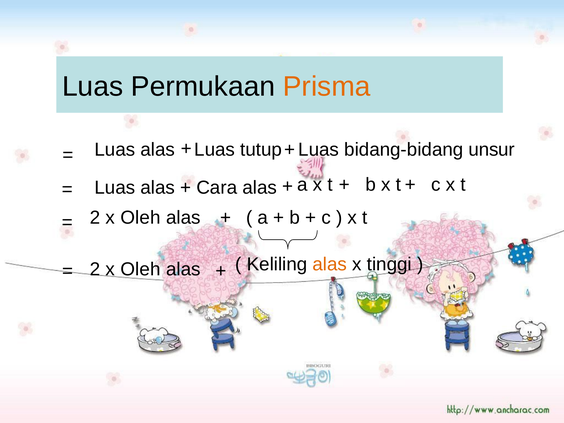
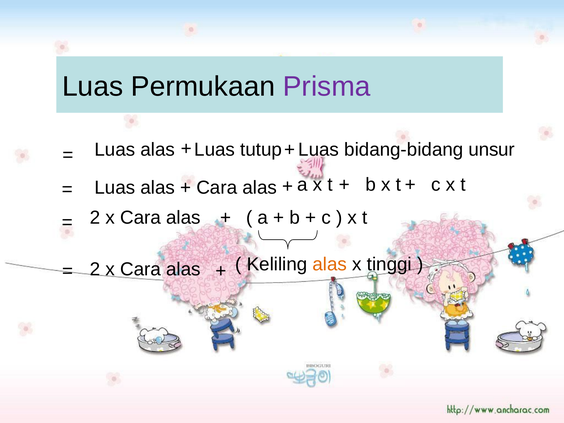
Prisma colour: orange -> purple
Oleh at (141, 218): Oleh -> Cara
Oleh at (141, 269): Oleh -> Cara
